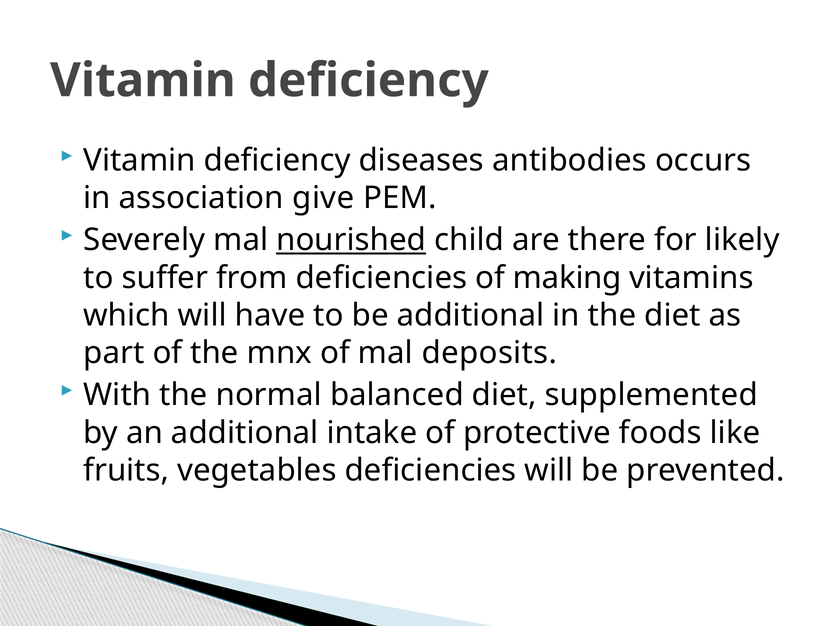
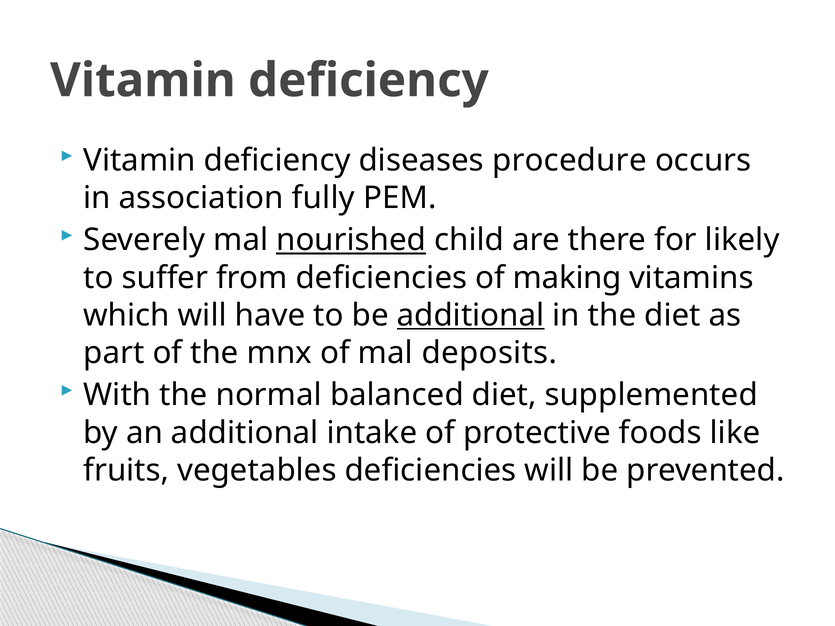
antibodies: antibodies -> procedure
give: give -> fully
additional at (471, 315) underline: none -> present
